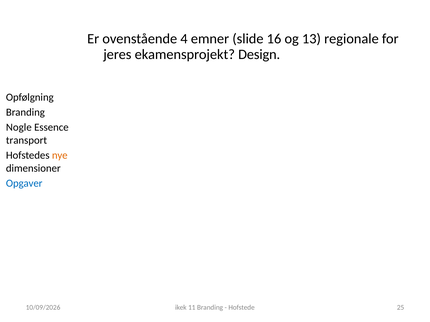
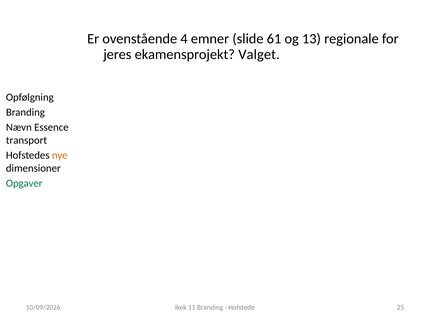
16: 16 -> 61
Design: Design -> Valget
Nogle: Nogle -> Nævn
Opgaver colour: blue -> green
